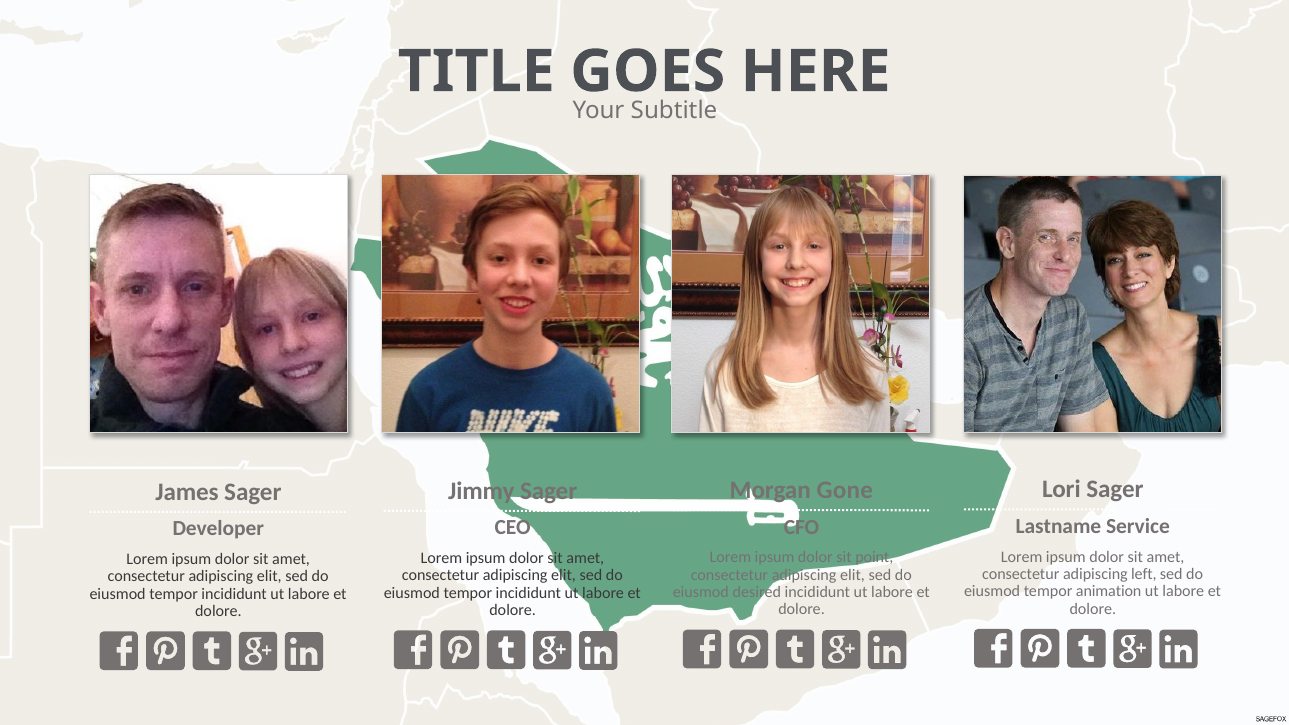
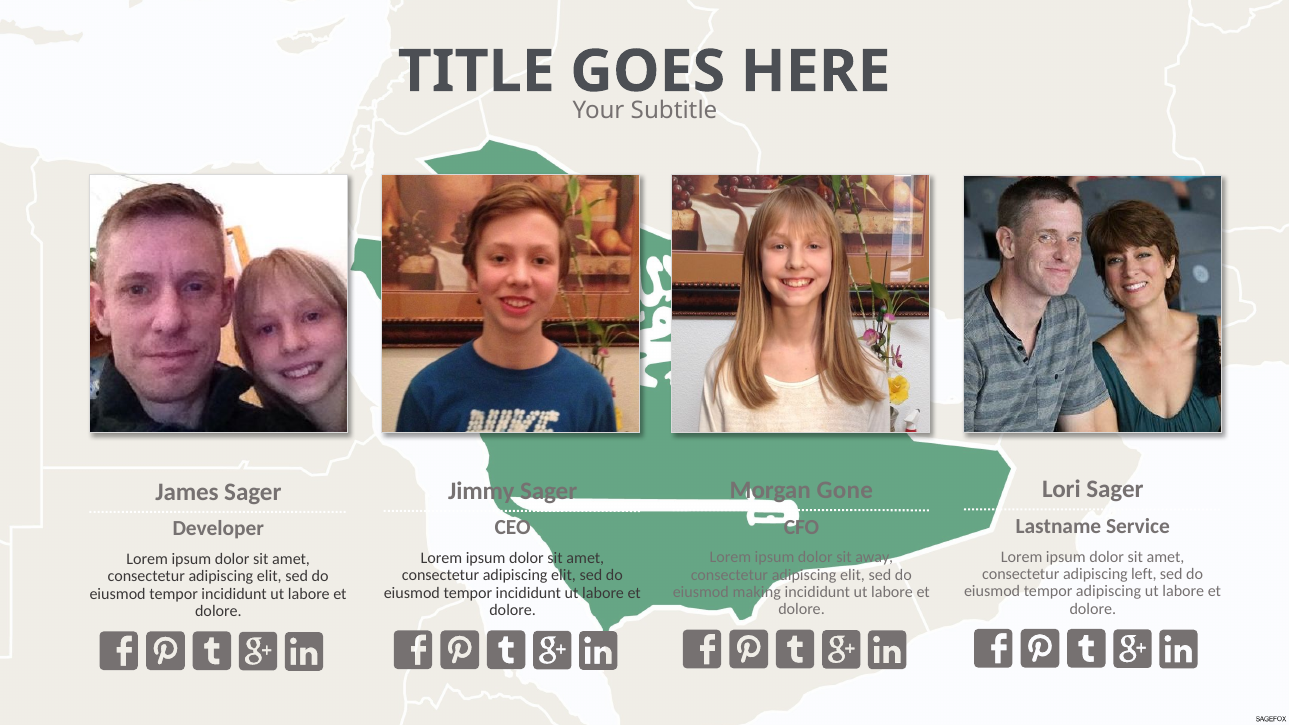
point: point -> away
tempor animation: animation -> adipiscing
desired: desired -> making
